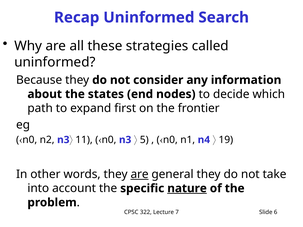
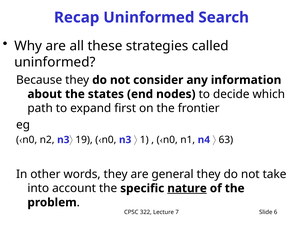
11: 11 -> 19
5: 5 -> 1
19: 19 -> 63
are at (140, 174) underline: present -> none
